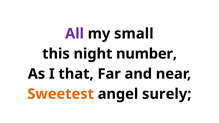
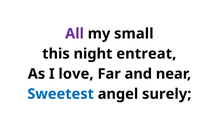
number: number -> entreat
that: that -> love
Sweetest colour: orange -> blue
